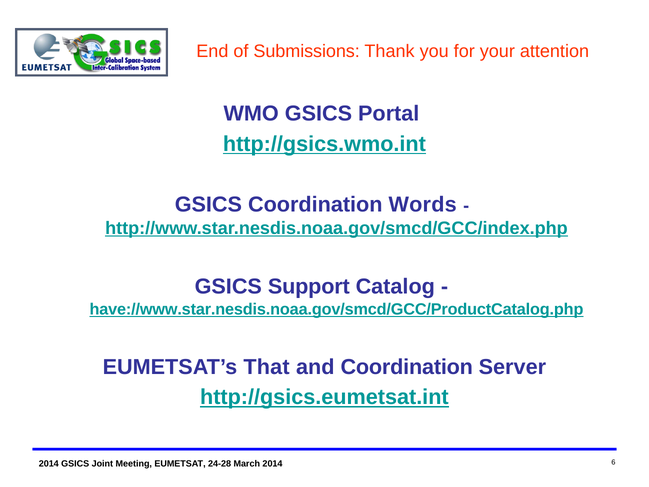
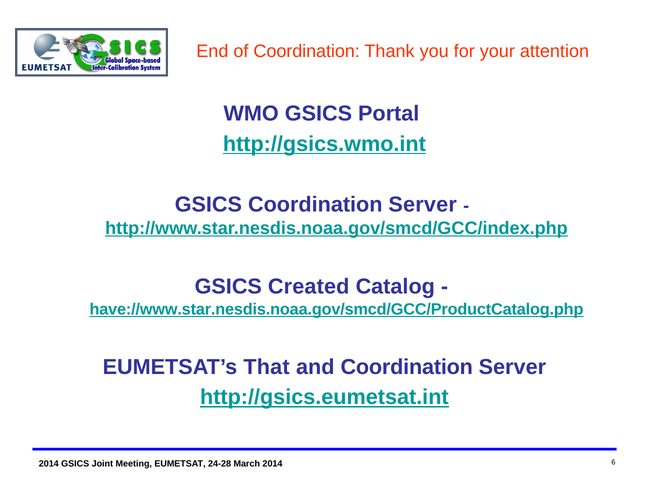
of Submissions: Submissions -> Coordination
GSICS Coordination Words: Words -> Server
Support: Support -> Created
